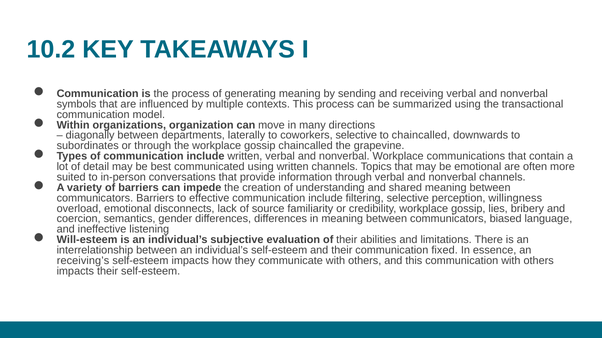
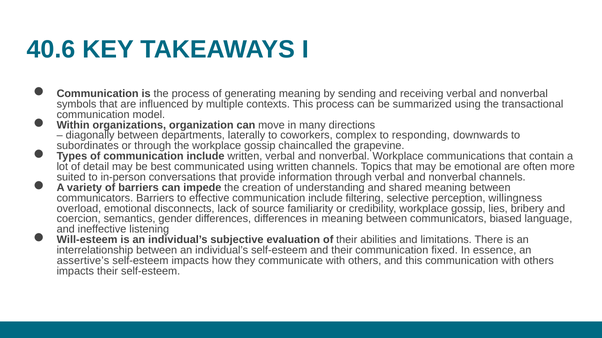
10.2: 10.2 -> 40.6
coworkers selective: selective -> complex
to chaincalled: chaincalled -> responding
receiving’s: receiving’s -> assertive’s
